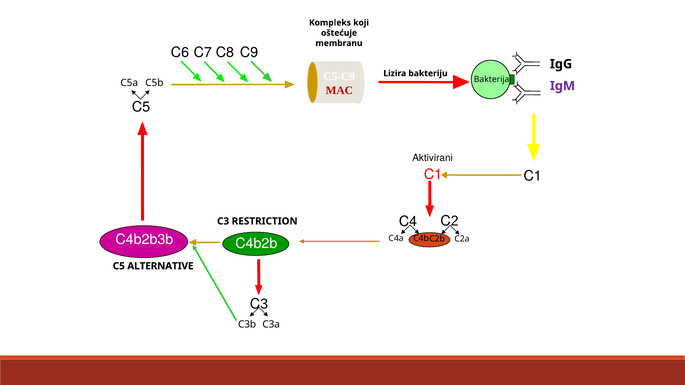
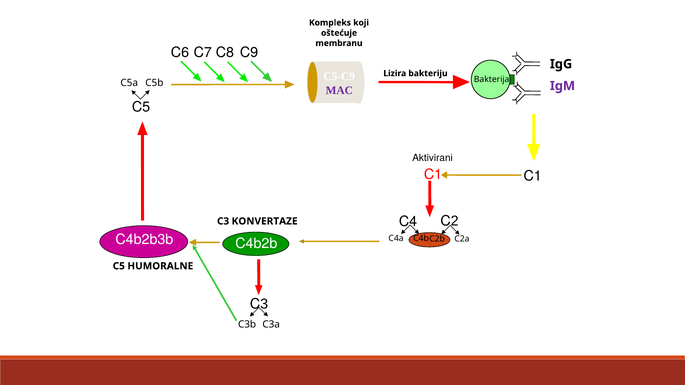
MAC colour: red -> purple
RESTRICTION: RESTRICTION -> KONVERTAZE
ALTERNATIVE: ALTERNATIVE -> HUMORALNE
